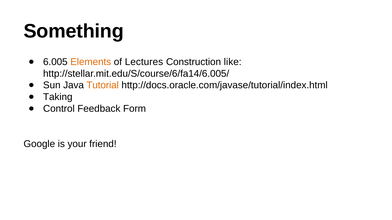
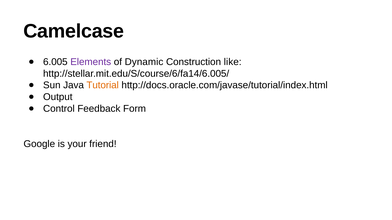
Something: Something -> Camelcase
Elements colour: orange -> purple
Lectures: Lectures -> Dynamic
Taking: Taking -> Output
